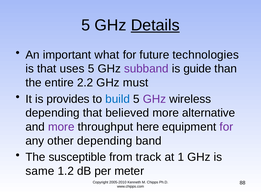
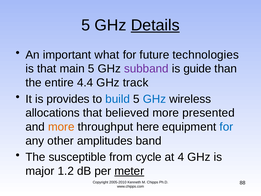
uses: uses -> main
2.2: 2.2 -> 4.4
must: must -> track
GHz at (154, 99) colour: purple -> blue
depending at (53, 113): depending -> allocations
alternative: alternative -> presented
more at (61, 127) colour: purple -> orange
for at (226, 127) colour: purple -> blue
other depending: depending -> amplitudes
track: track -> cycle
1: 1 -> 4
same: same -> major
meter underline: none -> present
